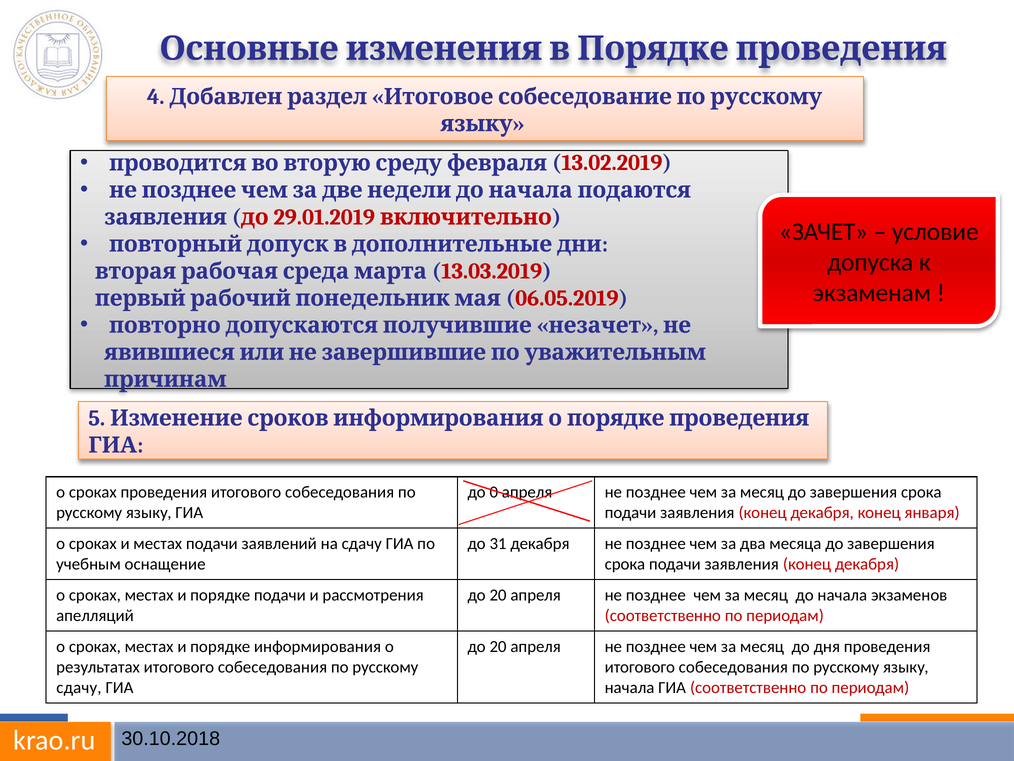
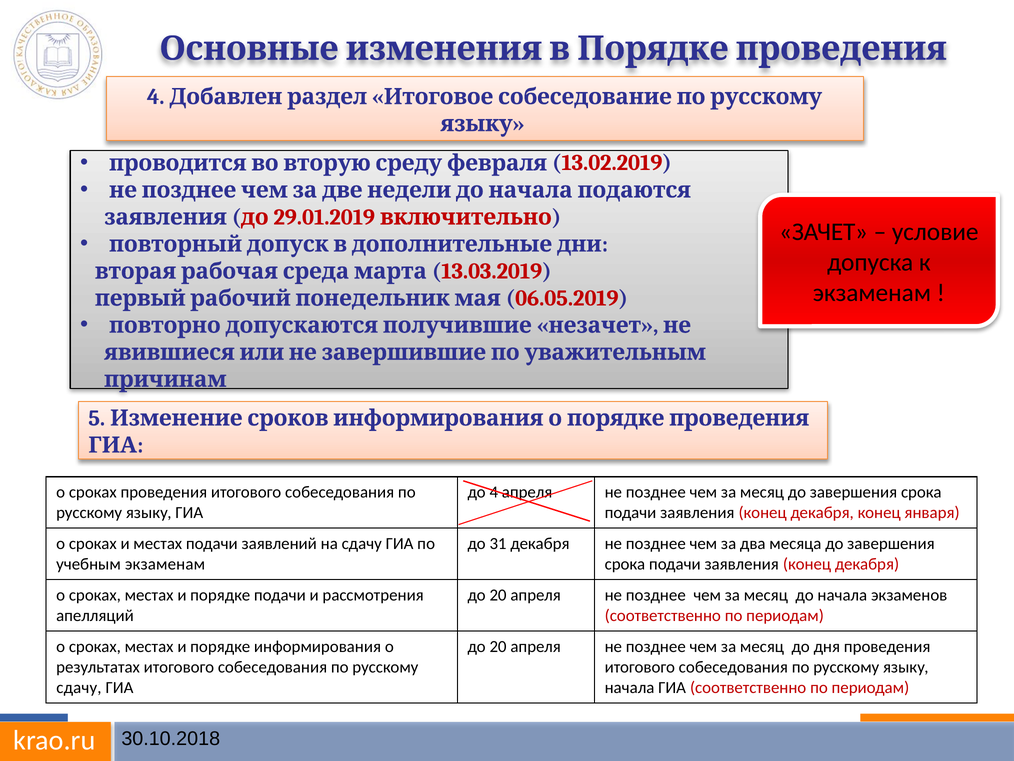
до 0: 0 -> 4
учебным оснащение: оснащение -> экзаменам
